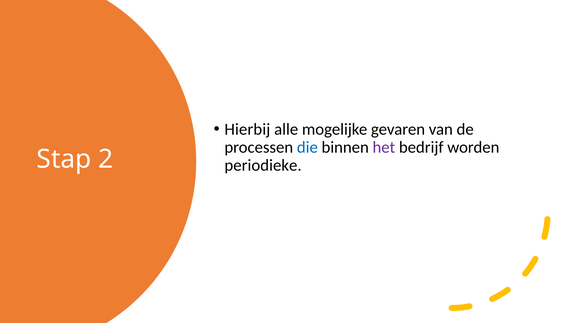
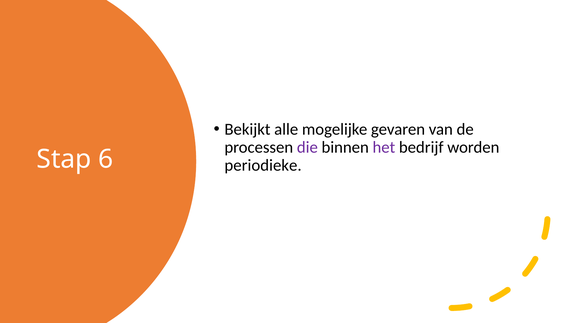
Hierbij: Hierbij -> Bekijkt
die colour: blue -> purple
2: 2 -> 6
